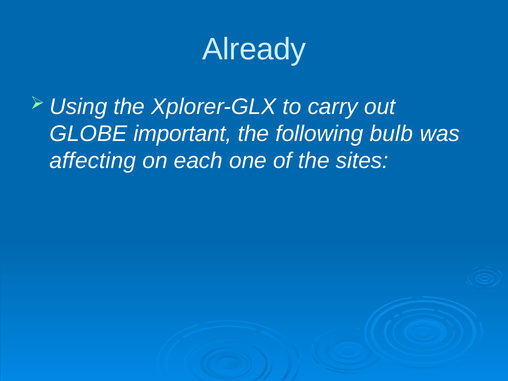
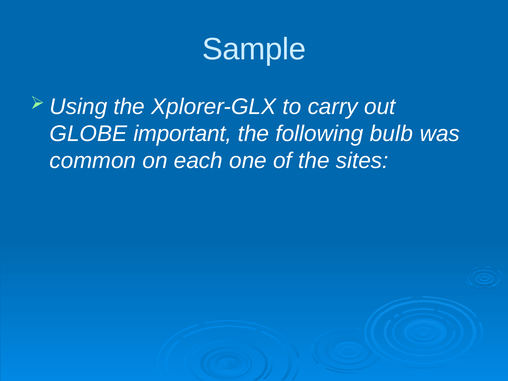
Already: Already -> Sample
affecting: affecting -> common
